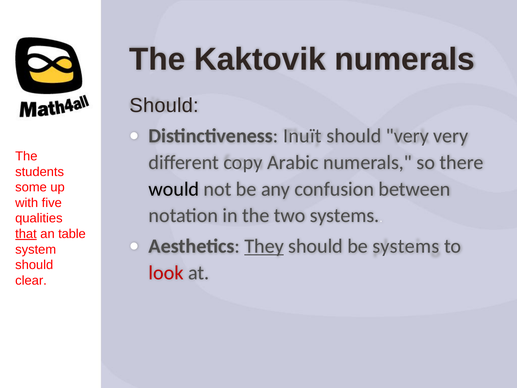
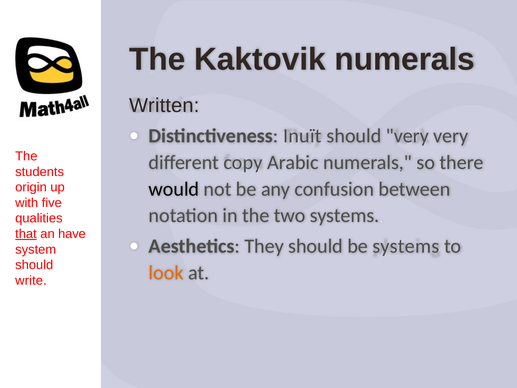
Should at (164, 105): Should -> Written
some: some -> origin
table: table -> have
They underline: present -> none
look colour: red -> orange
clear: clear -> write
